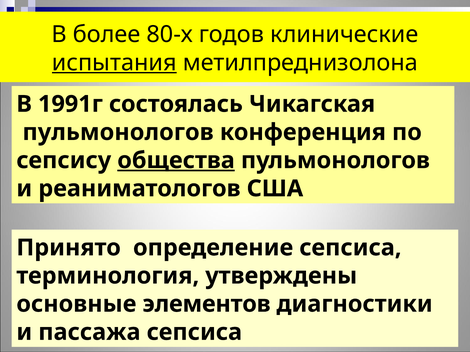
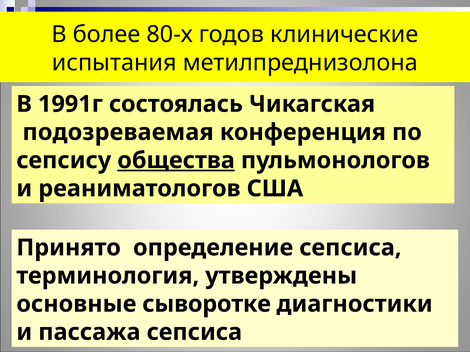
испытания underline: present -> none
пульмонологов at (118, 132): пульмонологов -> подозреваемая
элементов: элементов -> сыворотке
